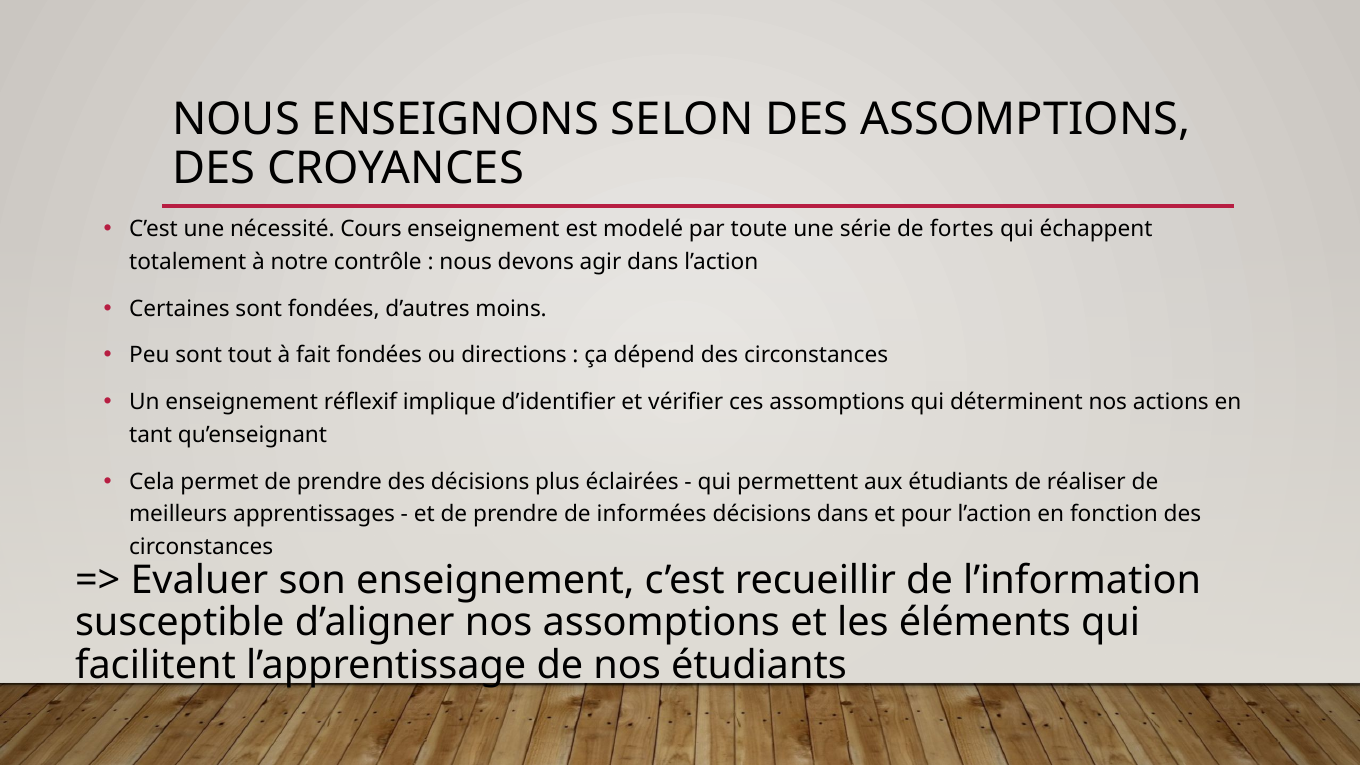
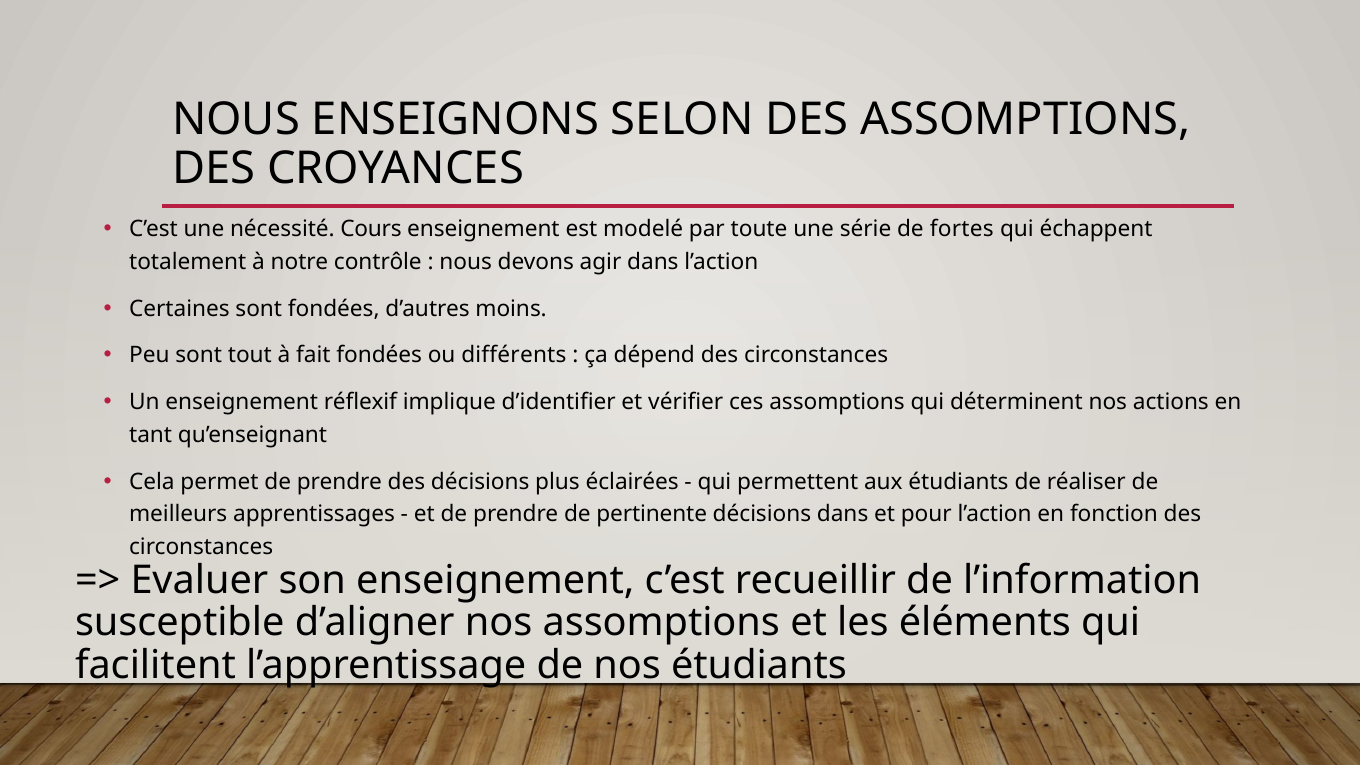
directions: directions -> différents
informées: informées -> pertinente
